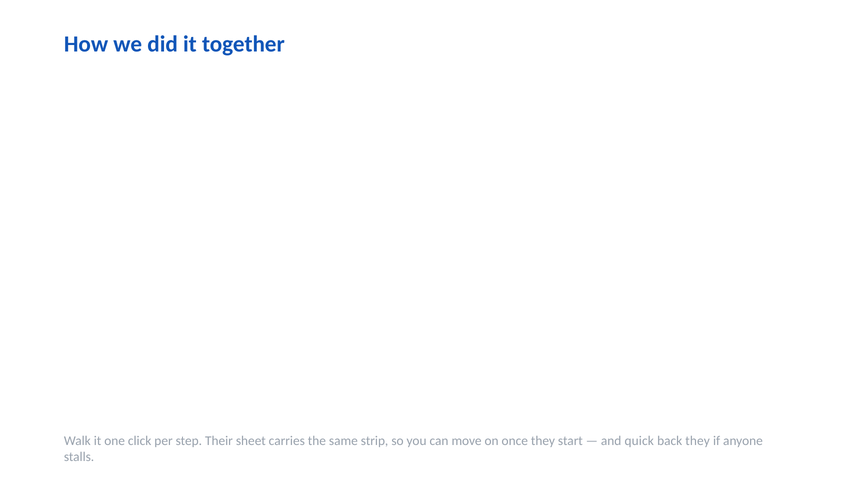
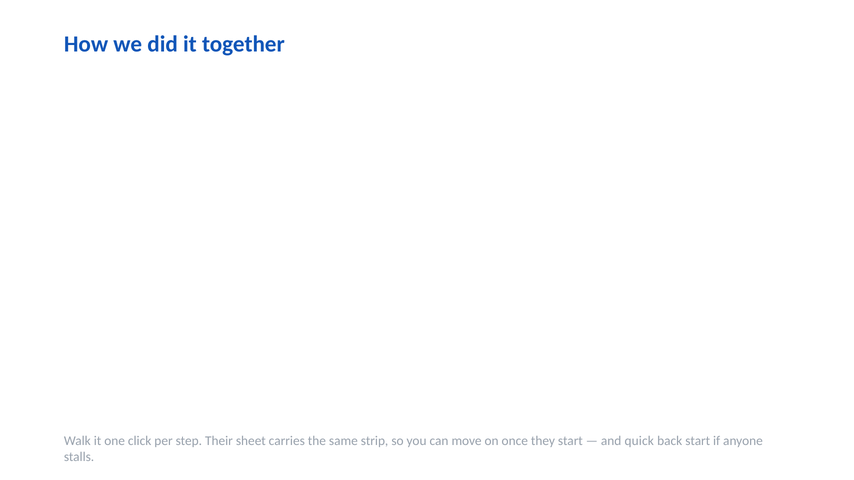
back they: they -> start
